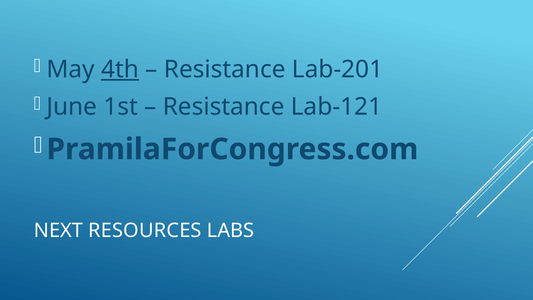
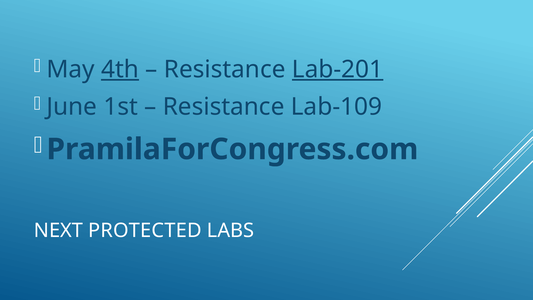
Lab-201 underline: none -> present
Lab-121: Lab-121 -> Lab-109
RESOURCES: RESOURCES -> PROTECTED
